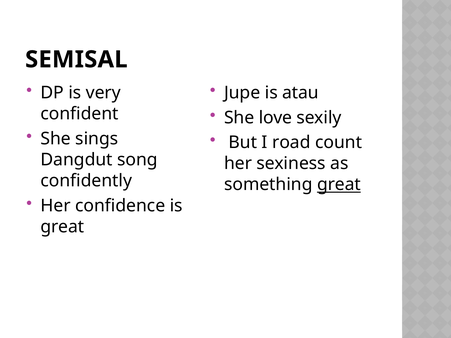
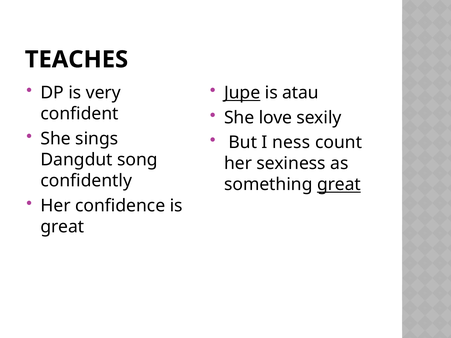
SEMISAL: SEMISAL -> TEACHES
Jupe underline: none -> present
road: road -> ness
